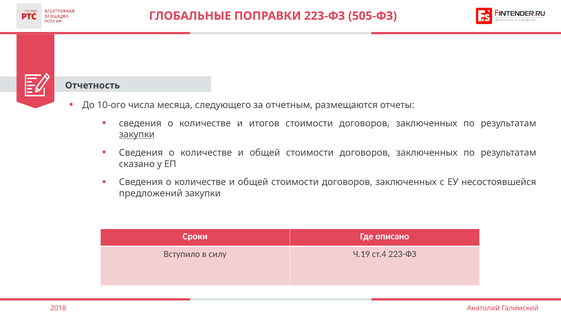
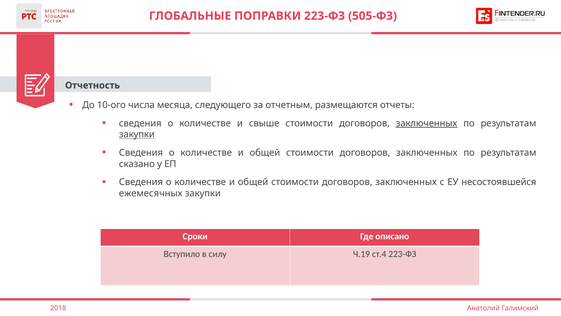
итогов: итогов -> свыше
заключенных at (427, 123) underline: none -> present
предложений: предложений -> ежемесячных
